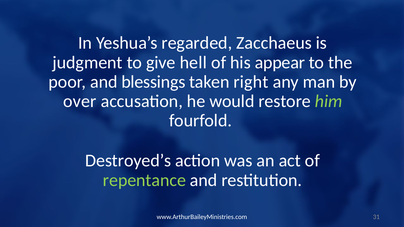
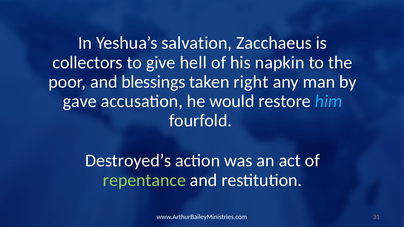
regarded: regarded -> salvation
judgment: judgment -> collectors
appear: appear -> napkin
over: over -> gave
him colour: light green -> light blue
